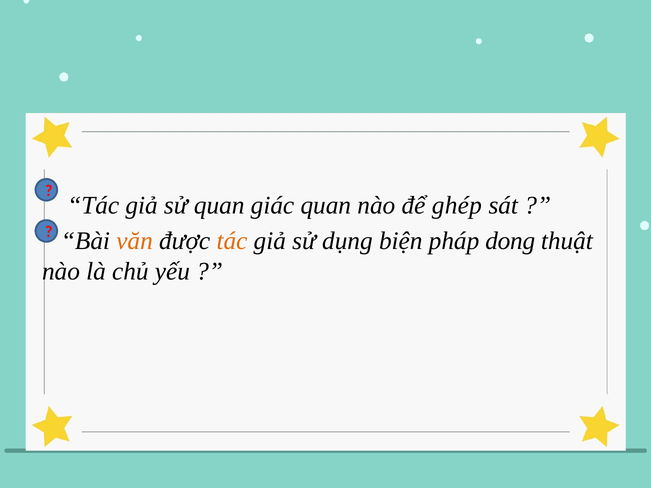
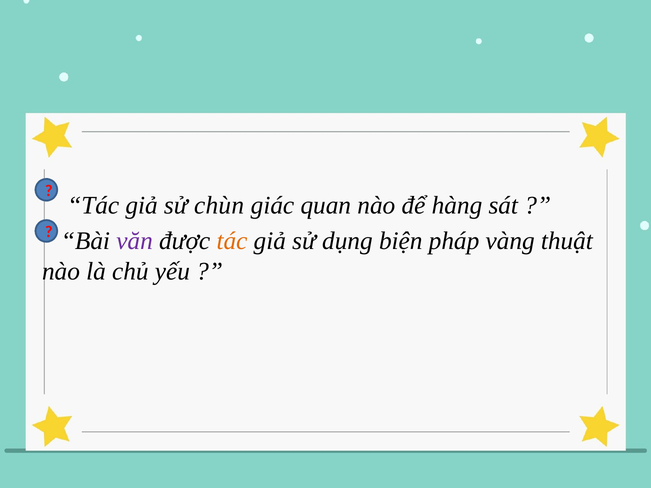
sử quan: quan -> chùn
ghép: ghép -> hàng
văn colour: orange -> purple
dong: dong -> vàng
